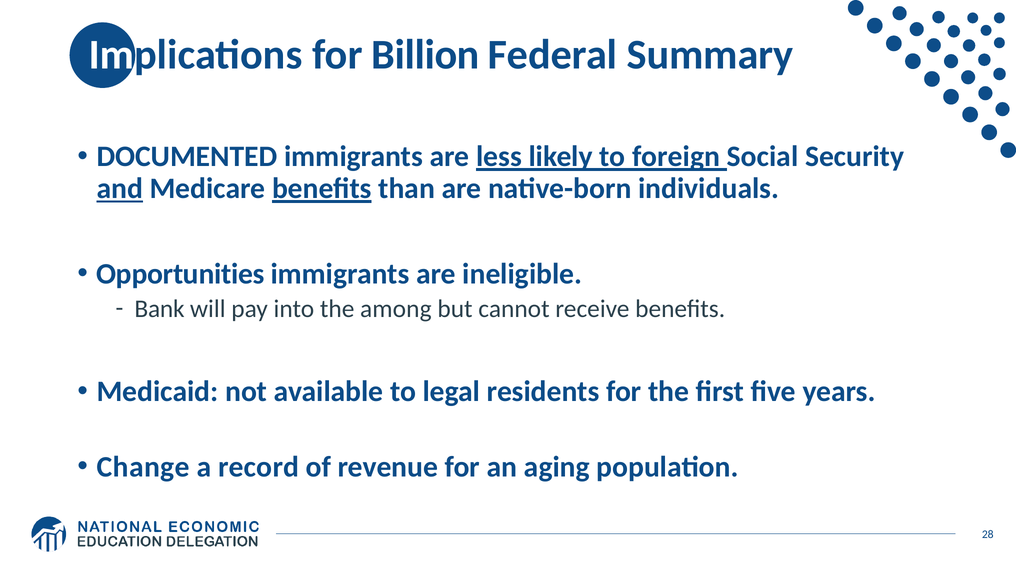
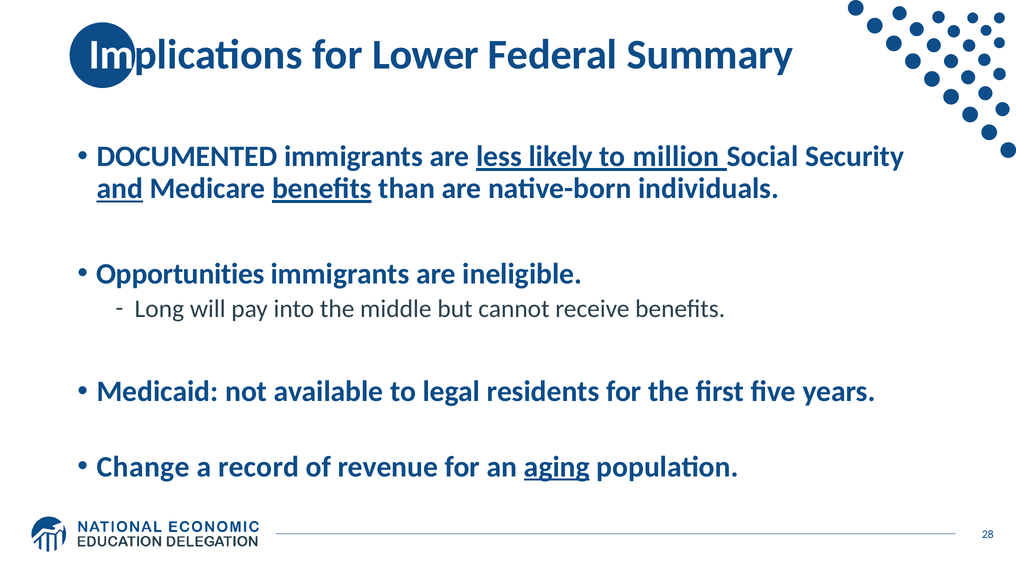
Billion: Billion -> Lower
foreign: foreign -> million
Bank: Bank -> Long
among: among -> middle
aging underline: none -> present
